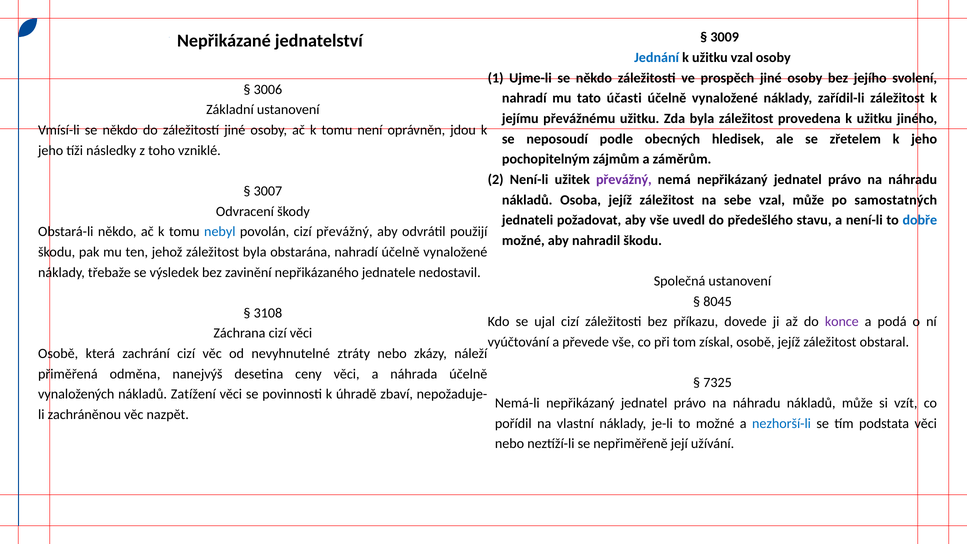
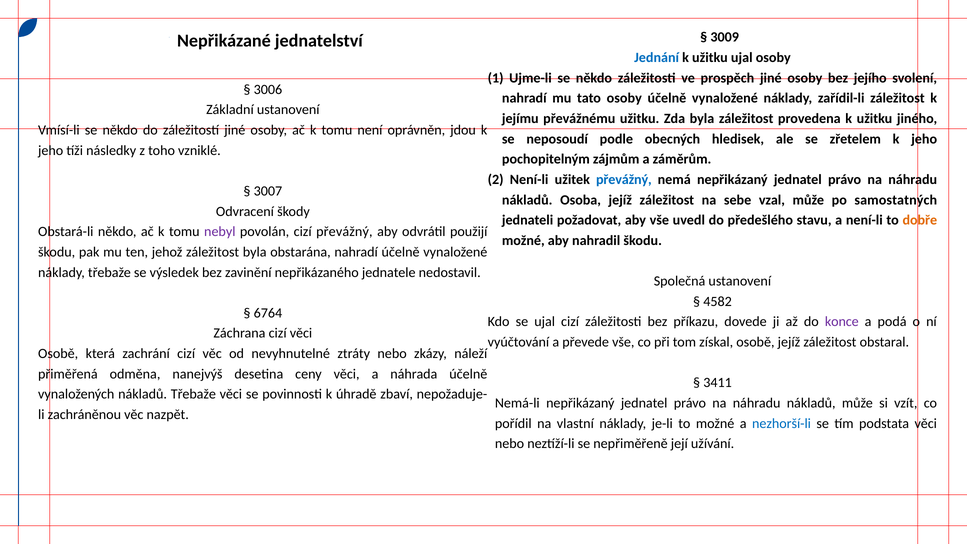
užitku vzal: vzal -> ujal
tato účasti: účasti -> osoby
převážný at (624, 180) colour: purple -> blue
dobře colour: blue -> orange
nebyl colour: blue -> purple
8045: 8045 -> 4582
3108: 3108 -> 6764
7325: 7325 -> 3411
nákladů Zatížení: Zatížení -> Třebaže
